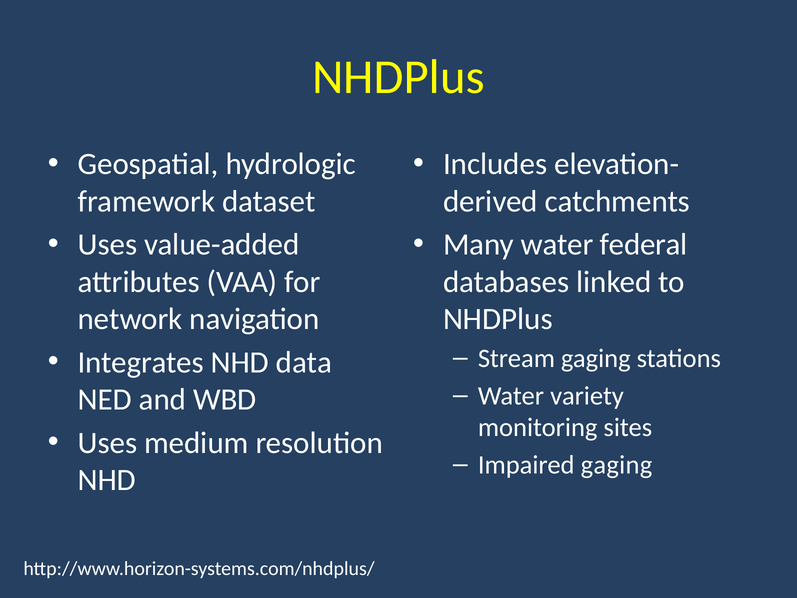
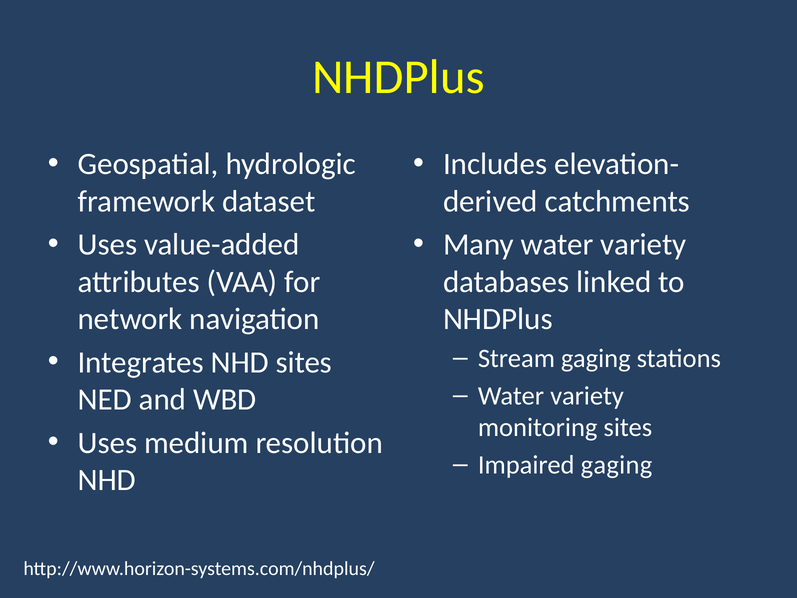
Many water federal: federal -> variety
NHD data: data -> sites
